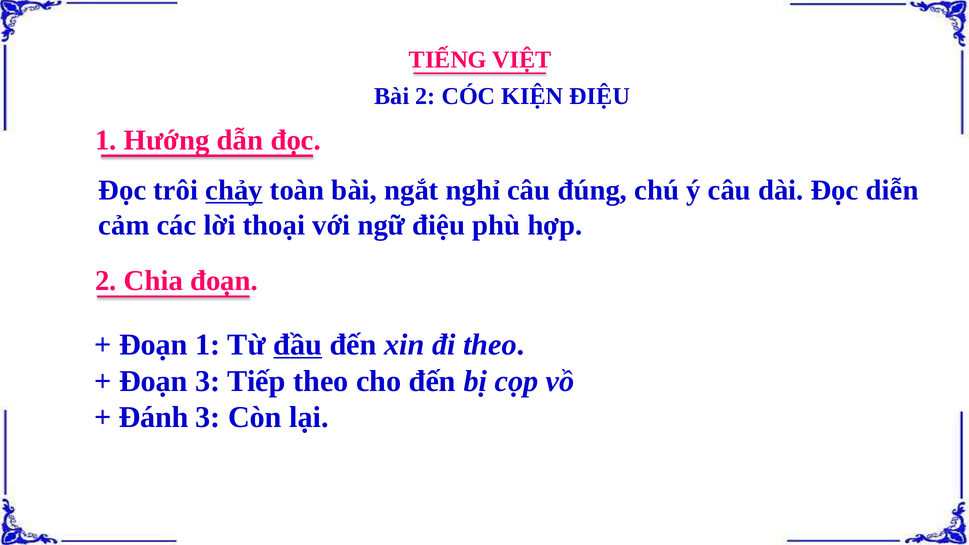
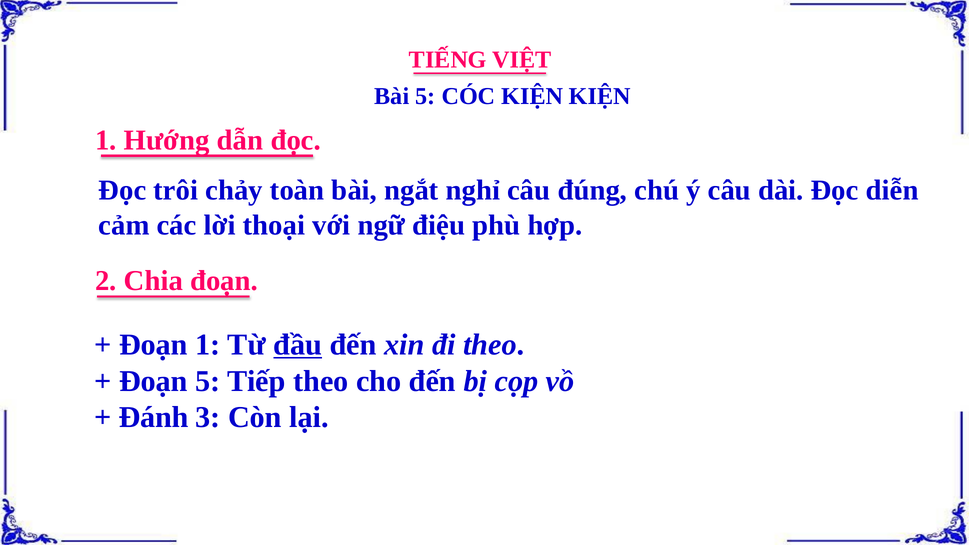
Bài 2: 2 -> 5
KIỆN ĐIỆU: ĐIỆU -> KIỆN
chảy underline: present -> none
Đoạn 3: 3 -> 5
